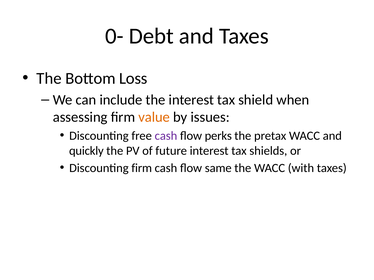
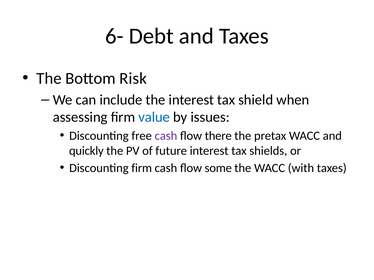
0-: 0- -> 6-
Loss: Loss -> Risk
value colour: orange -> blue
perks: perks -> there
same: same -> some
